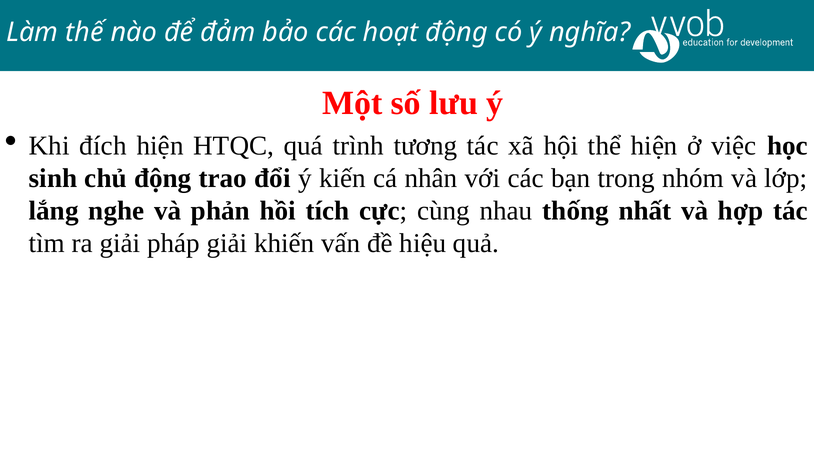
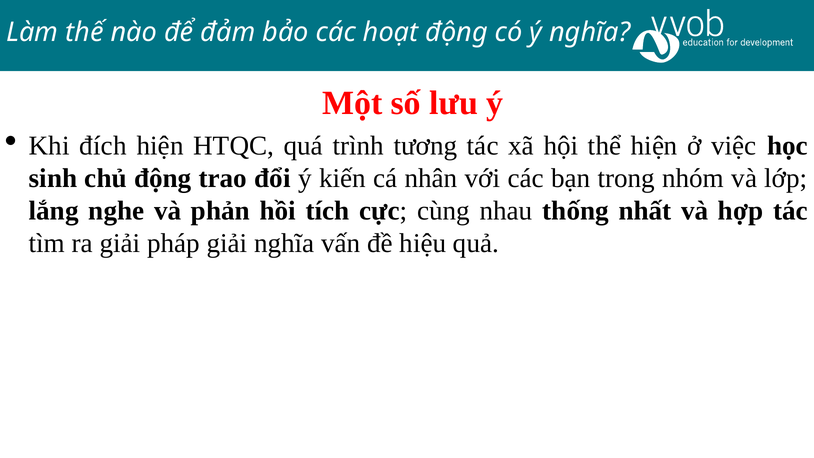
giải khiến: khiến -> nghĩa
